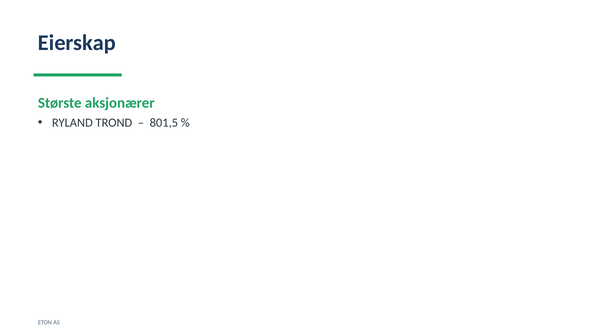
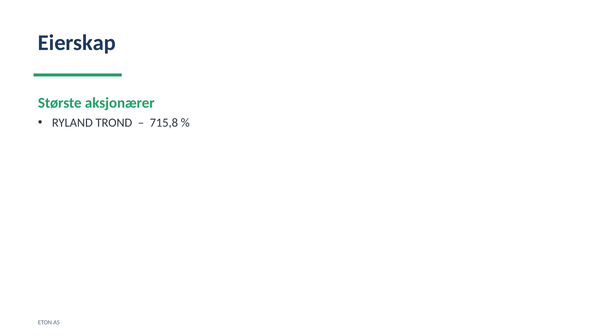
801,5: 801,5 -> 715,8
